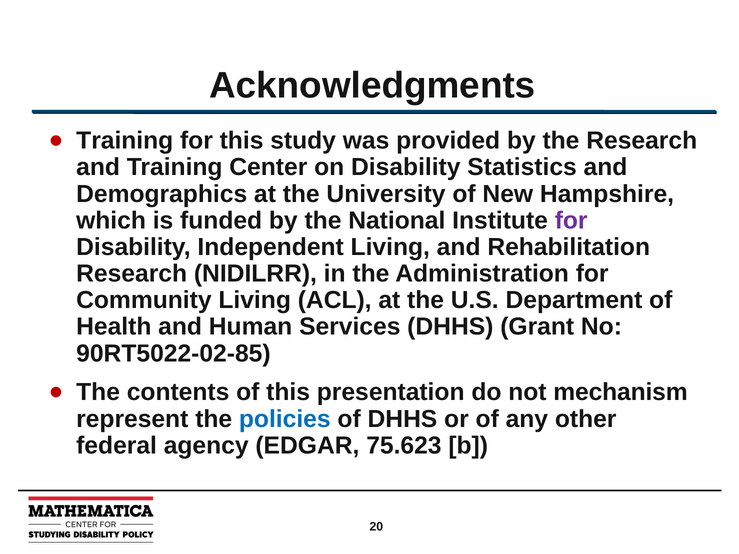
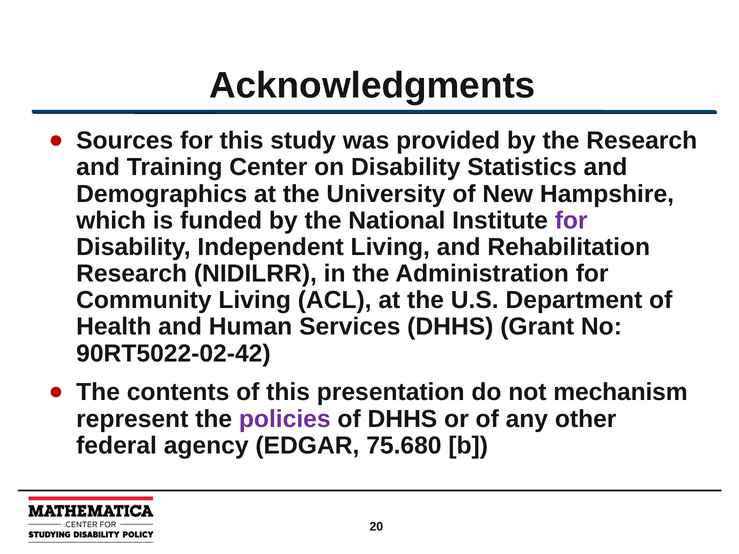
Training at (125, 141): Training -> Sources
90RT5022-02-85: 90RT5022-02-85 -> 90RT5022-02-42
policies colour: blue -> purple
75.623: 75.623 -> 75.680
